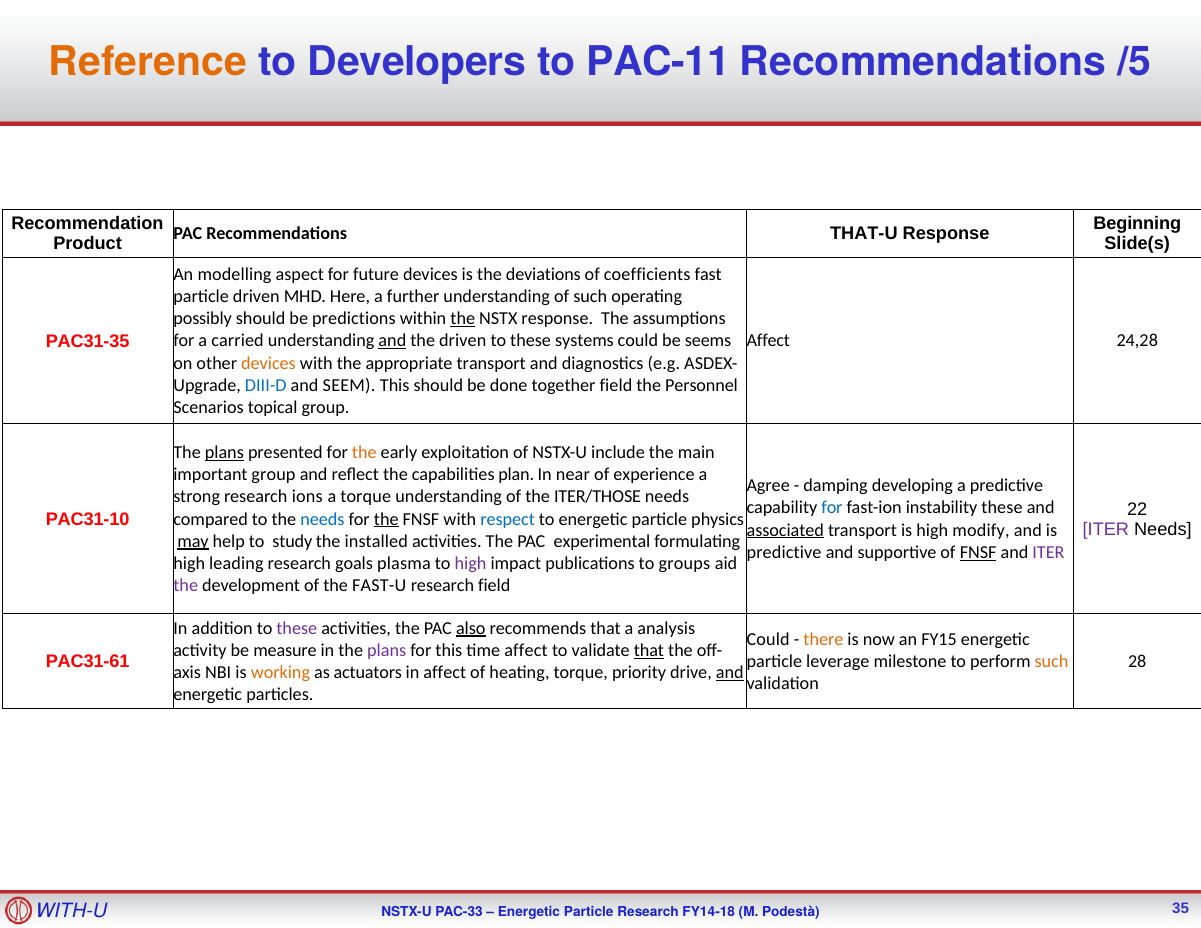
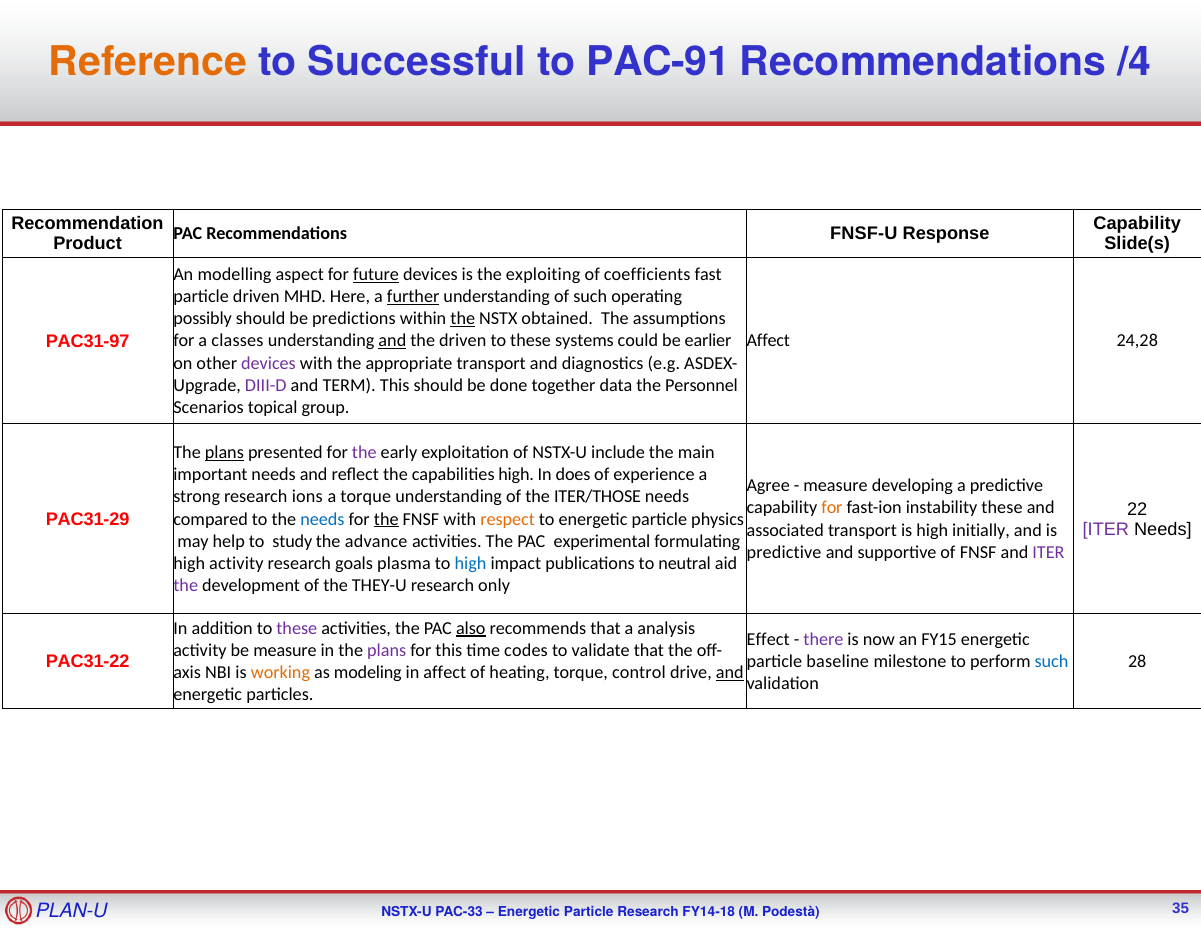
Developers: Developers -> Successful
PAC-11: PAC-11 -> PAC-91
/5: /5 -> /4
Beginning at (1137, 224): Beginning -> Capability
THAT-U: THAT-U -> FNSF-U
future underline: none -> present
deviations: deviations -> exploiting
further underline: none -> present
NSTX response: response -> obtained
PAC31-35: PAC31-35 -> PAC31-97
carried: carried -> classes
seems: seems -> earlier
devices at (268, 363) colour: orange -> purple
DIII-D colour: blue -> purple
SEEM: SEEM -> TERM
together field: field -> data
the at (364, 453) colour: orange -> purple
important group: group -> needs
capabilities plan: plan -> high
near: near -> does
damping at (836, 486): damping -> measure
for at (832, 508) colour: blue -> orange
PAC31-10: PAC31-10 -> PAC31-29
respect colour: blue -> orange
associated underline: present -> none
modify: modify -> initially
may underline: present -> none
installed: installed -> advance
FNSF at (978, 552) underline: present -> none
high leading: leading -> activity
high at (470, 563) colour: purple -> blue
groups: groups -> neutral
FAST-U: FAST-U -> THEY-U
research field: field -> only
Could at (768, 639): Could -> Effect
there colour: orange -> purple
time affect: affect -> codes
that at (649, 650) underline: present -> none
PAC31-61: PAC31-61 -> PAC31-22
leverage: leverage -> baseline
such at (1052, 662) colour: orange -> blue
actuators: actuators -> modeling
priority: priority -> control
WITH-U: WITH-U -> PLAN-U
